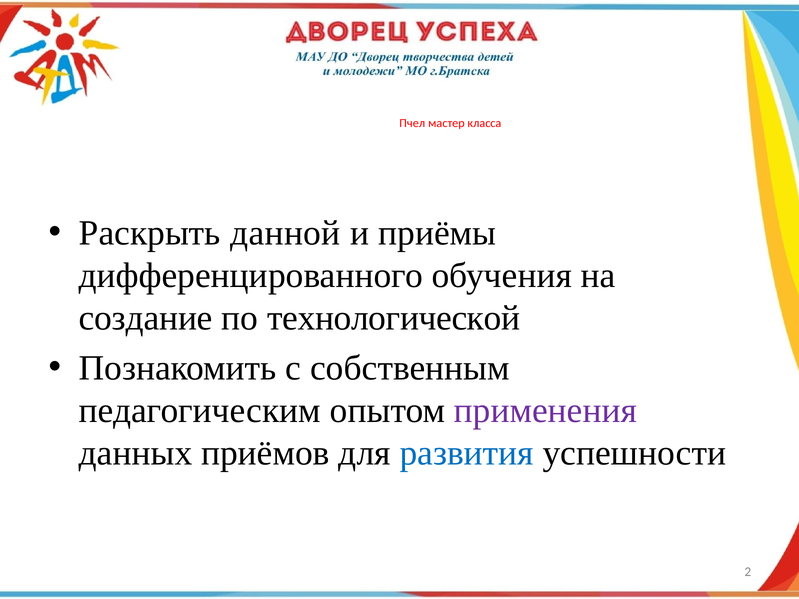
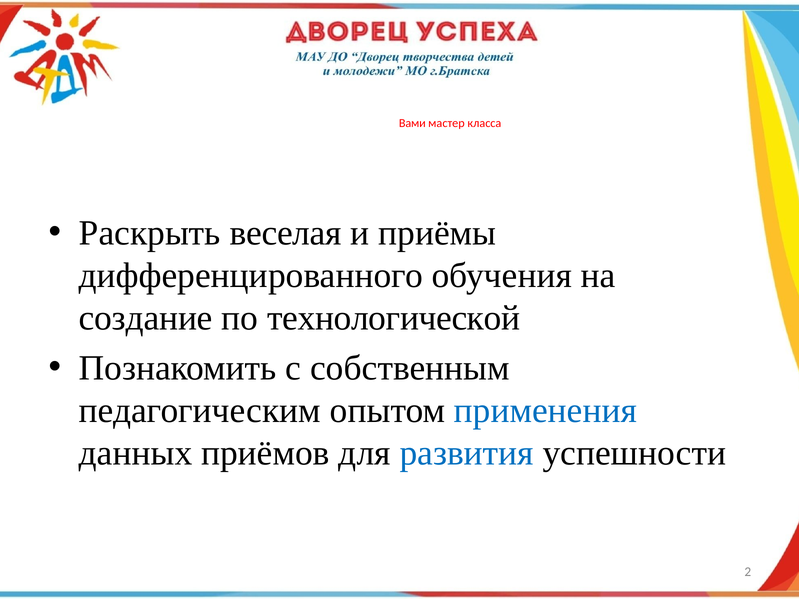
Пчел: Пчел -> Вами
данной: данной -> веселая
применения colour: purple -> blue
